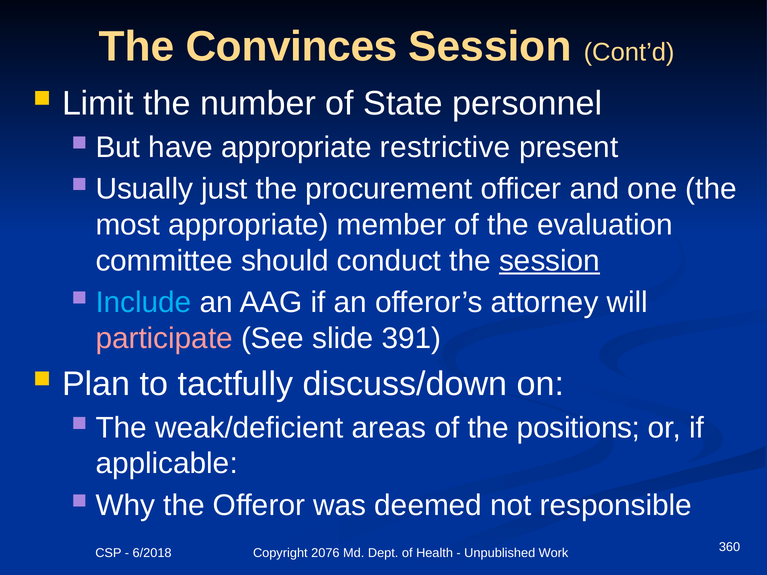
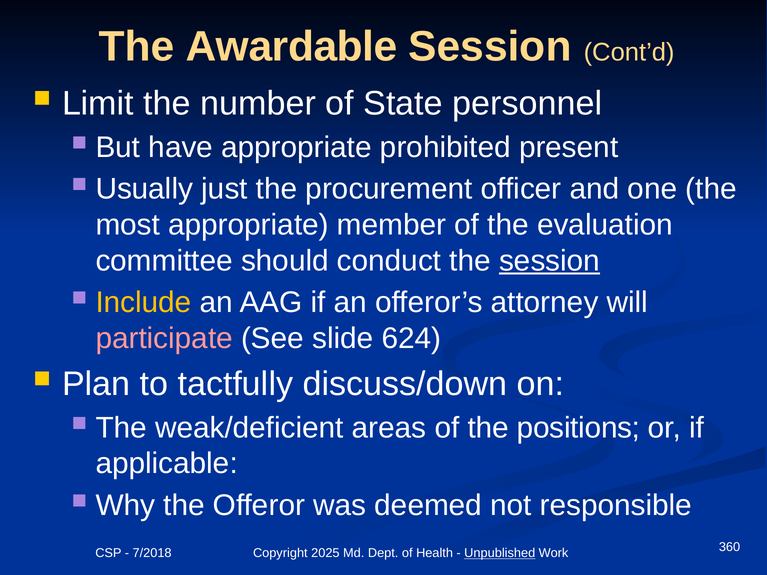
Convinces: Convinces -> Awardable
restrictive: restrictive -> prohibited
Include colour: light blue -> yellow
391: 391 -> 624
6/2018: 6/2018 -> 7/2018
2076: 2076 -> 2025
Unpublished underline: none -> present
